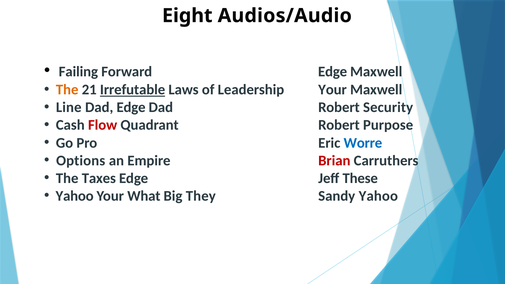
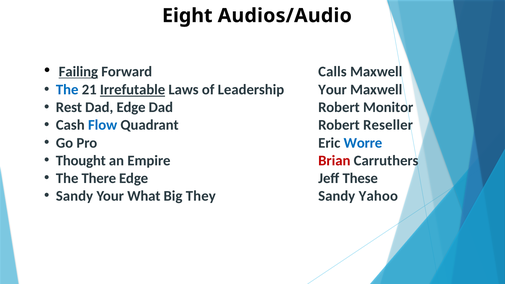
Failing underline: none -> present
Forward Edge: Edge -> Calls
The at (67, 90) colour: orange -> blue
Line: Line -> Rest
Security: Security -> Monitor
Flow colour: red -> blue
Purpose: Purpose -> Reseller
Options: Options -> Thought
Taxes: Taxes -> There
Yahoo at (75, 196): Yahoo -> Sandy
